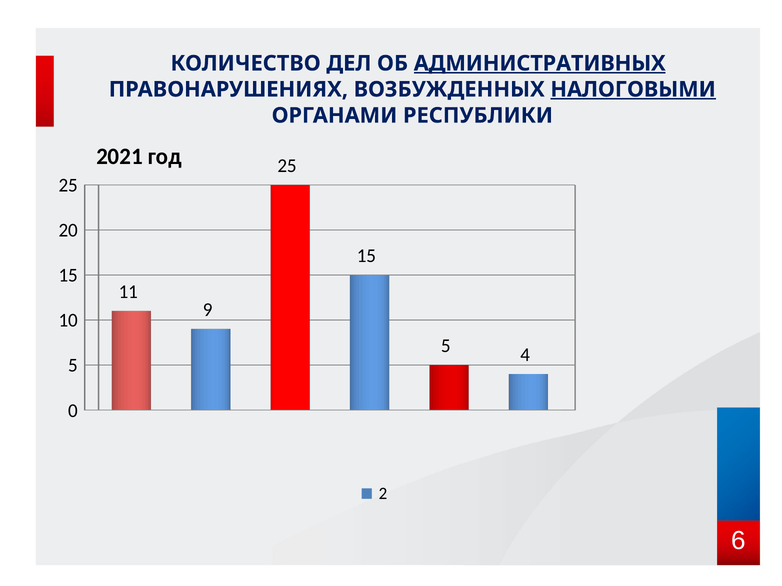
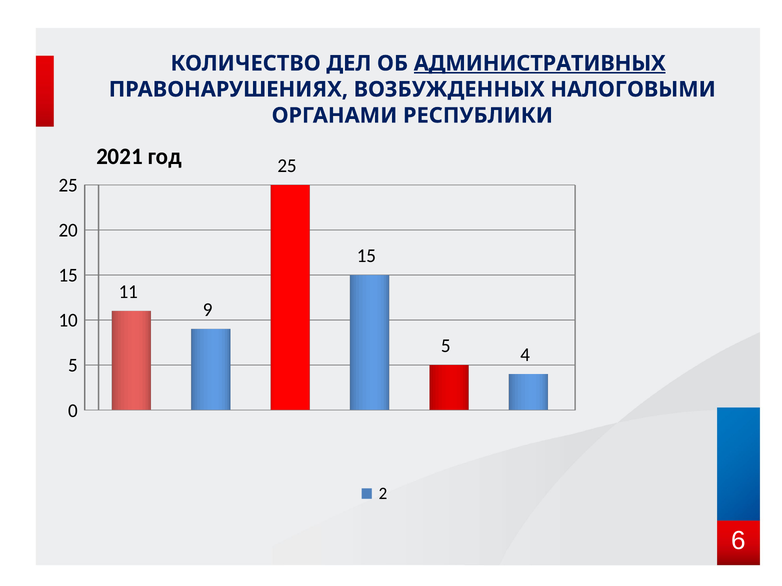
НАЛОГОВЫМИ underline: present -> none
